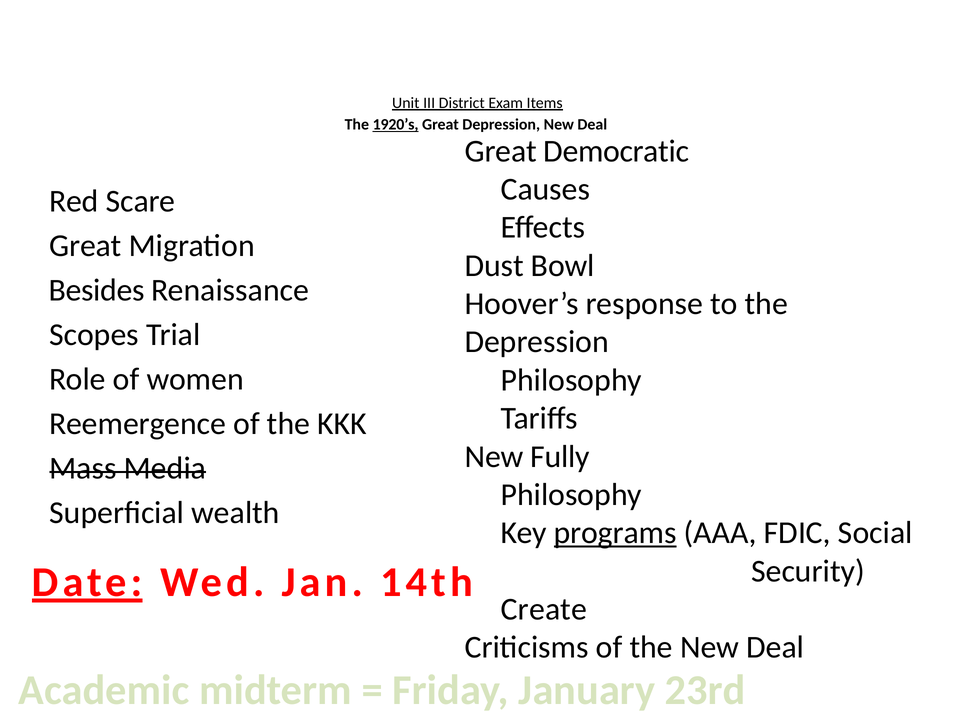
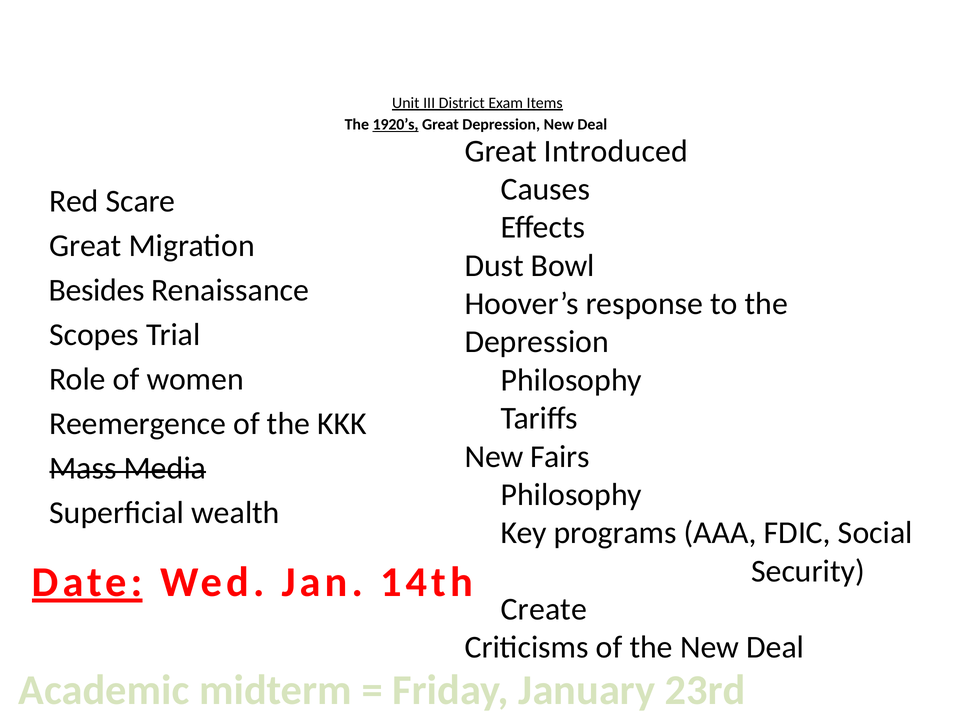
Democratic: Democratic -> Introduced
Fully: Fully -> Fairs
programs underline: present -> none
